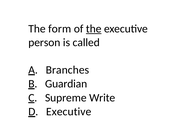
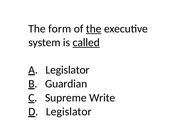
person: person -> system
called underline: none -> present
A Branches: Branches -> Legislator
D Executive: Executive -> Legislator
